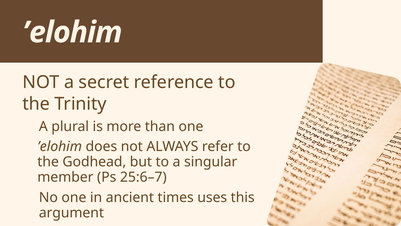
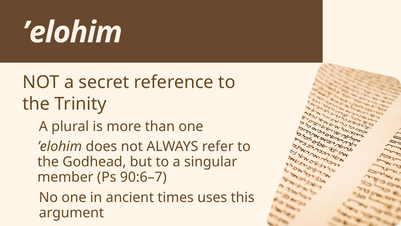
25:6–7: 25:6–7 -> 90:6–7
